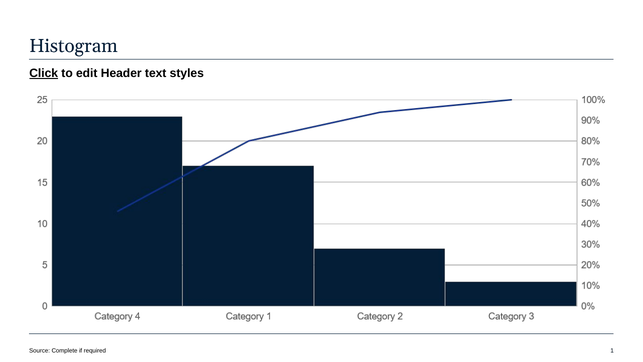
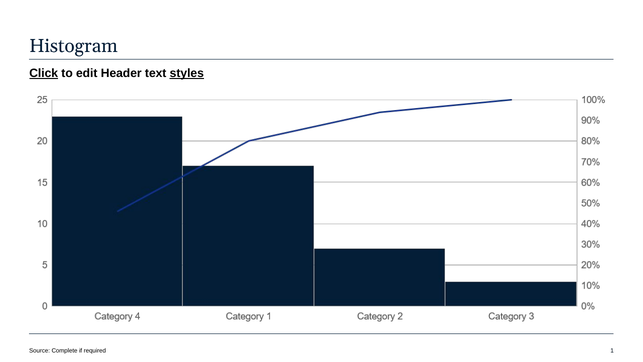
styles underline: none -> present
